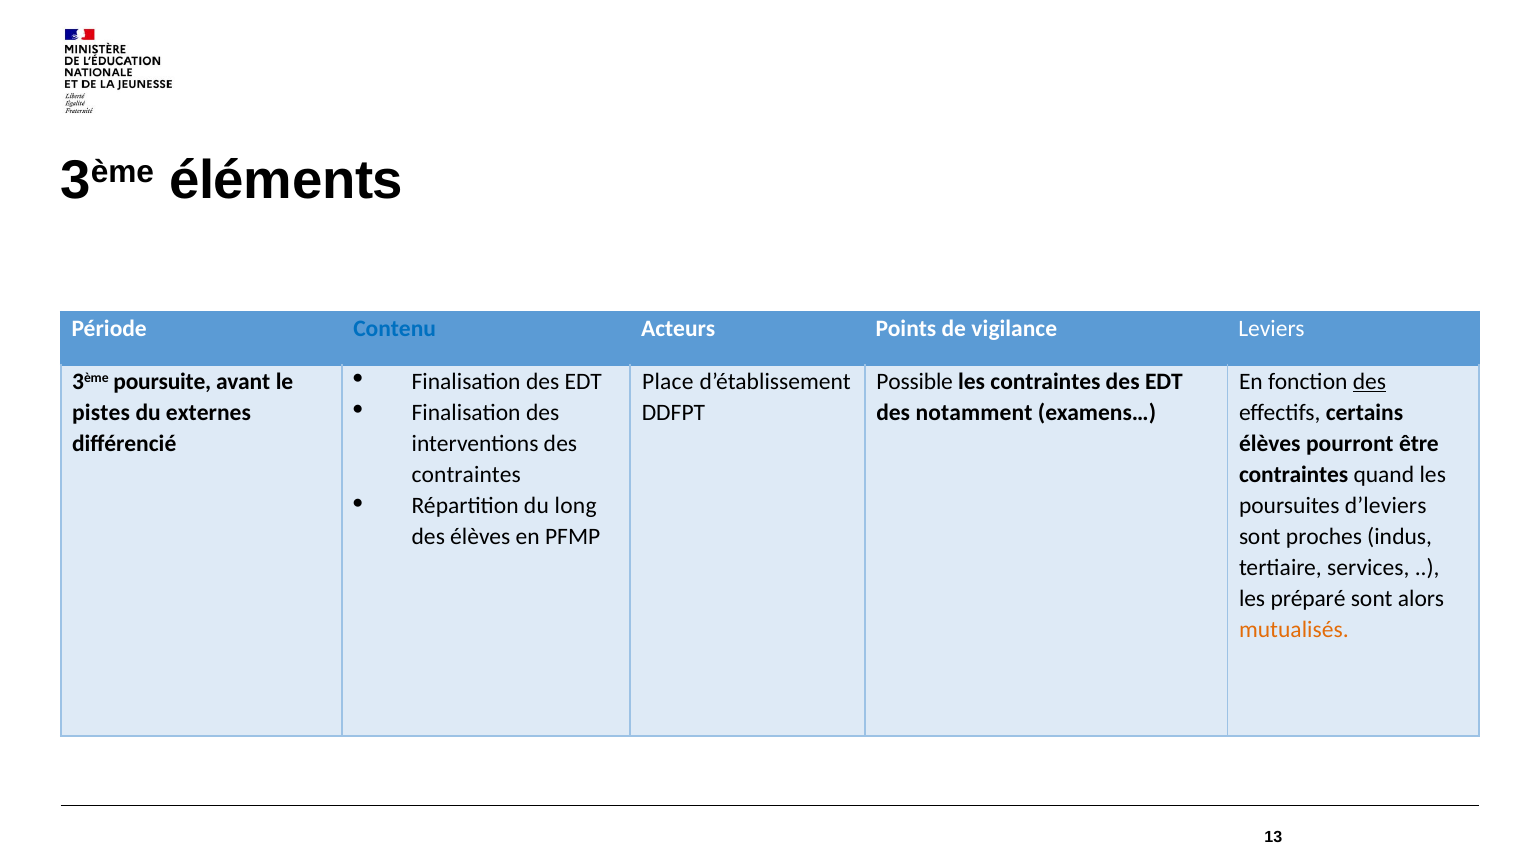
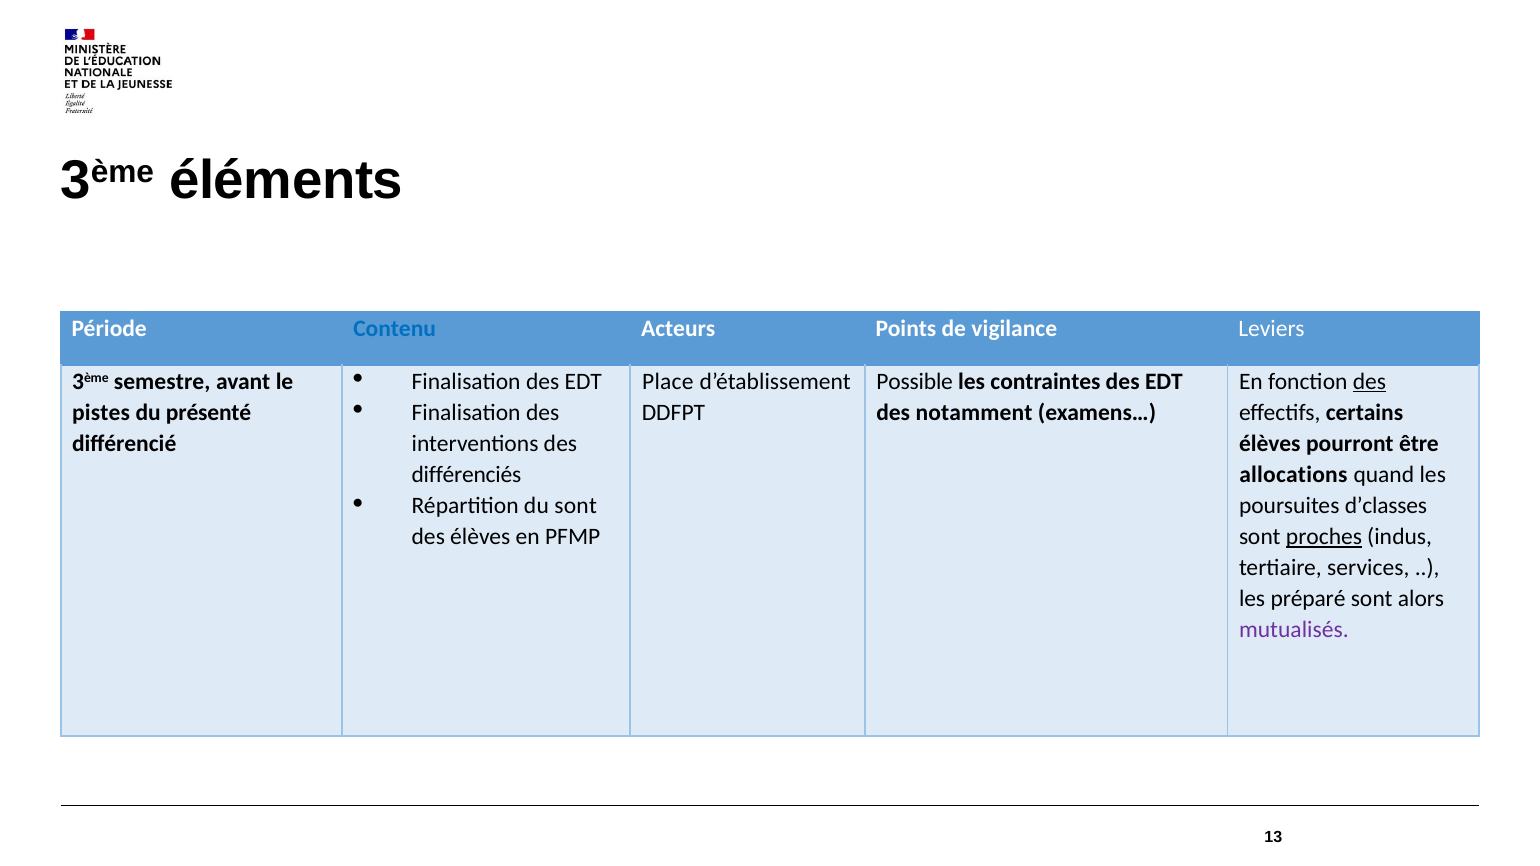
poursuite: poursuite -> semestre
externes: externes -> présenté
contraintes at (466, 475): contraintes -> différenciés
contraintes at (1294, 475): contraintes -> allocations
du long: long -> sont
d’leviers: d’leviers -> d’classes
proches underline: none -> present
mutualisés colour: orange -> purple
